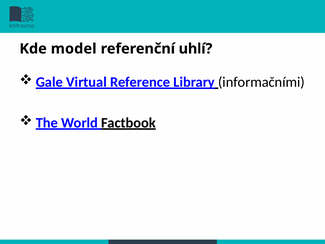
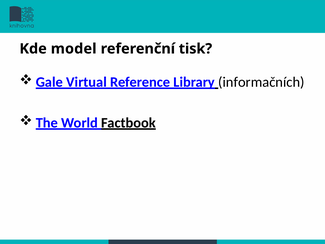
uhlí: uhlí -> tisk
informačními: informačními -> informačních
